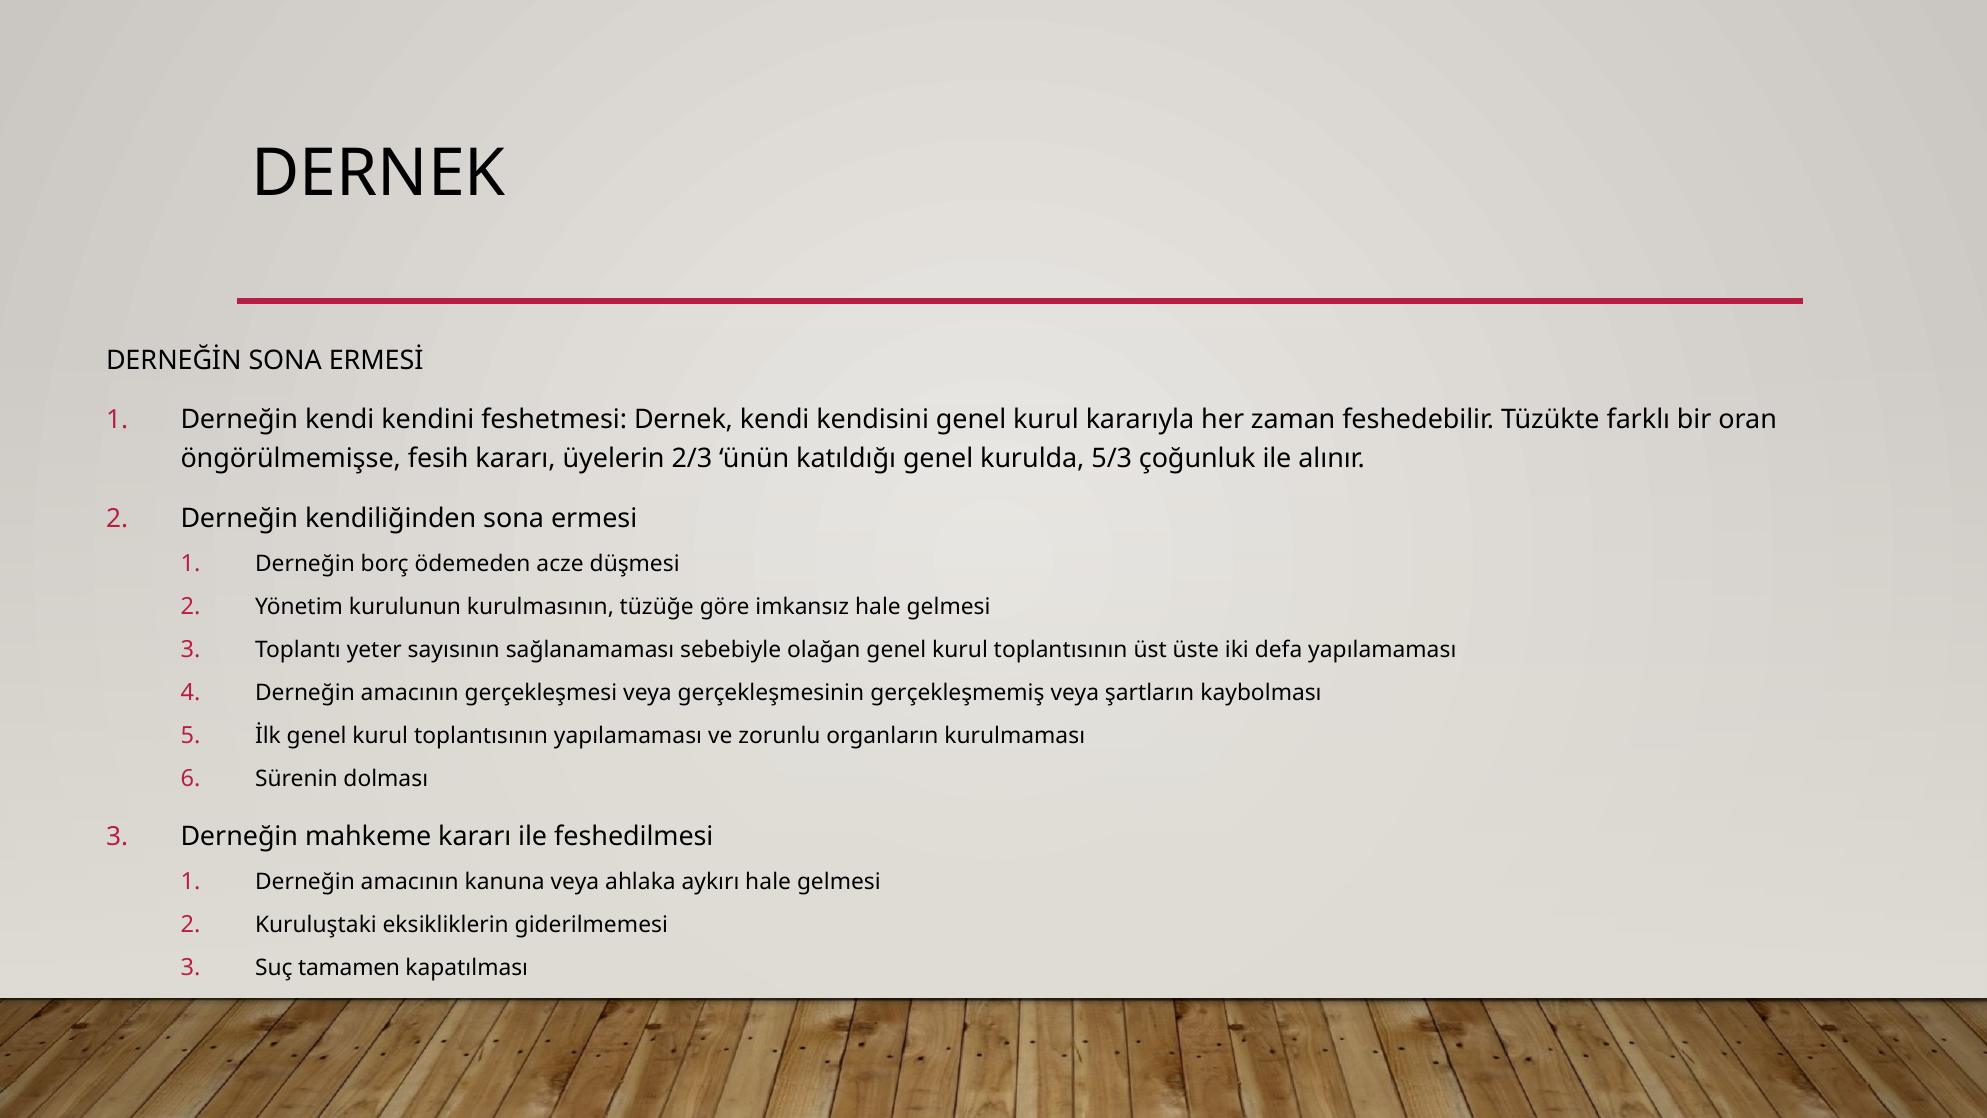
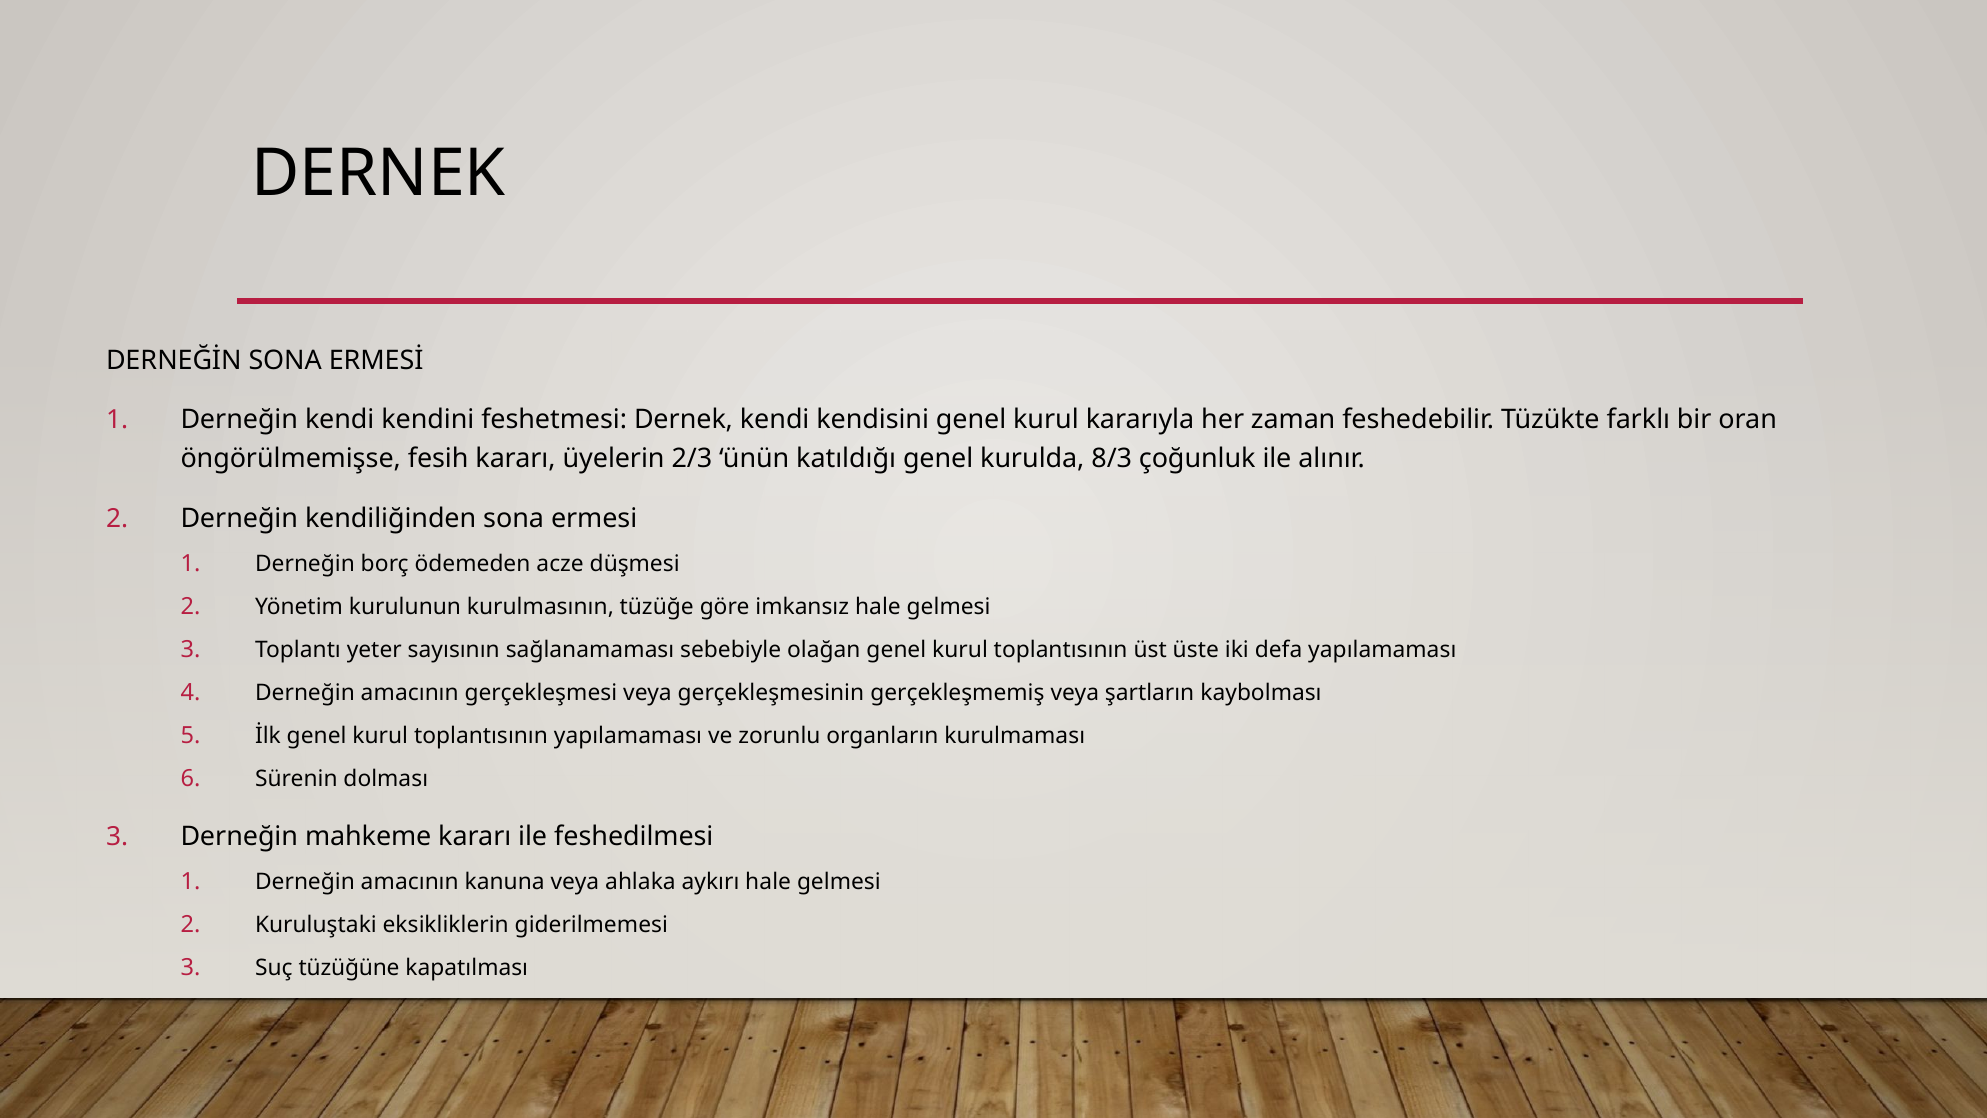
5/3: 5/3 -> 8/3
tamamen: tamamen -> tüzüğüne
